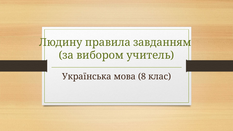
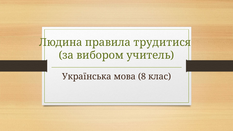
Людину: Людину -> Людина
завданням: завданням -> трудитися
